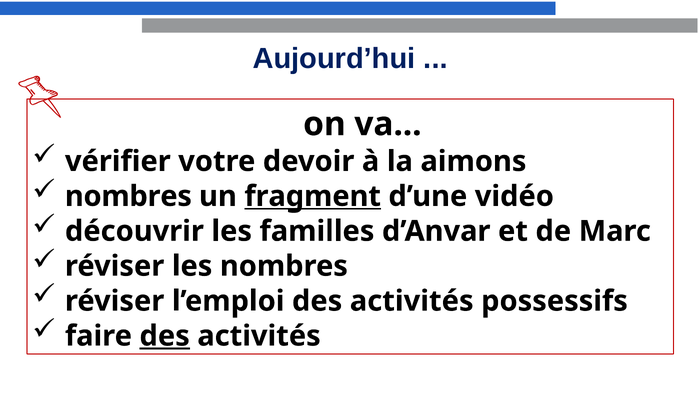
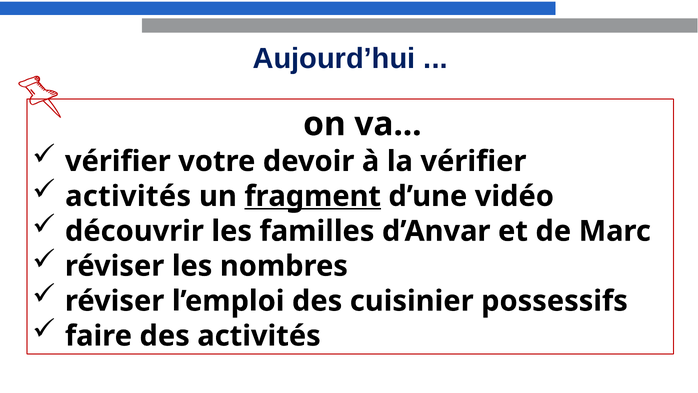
la aimons: aimons -> vérifier
nombres at (128, 196): nombres -> activités
l’emploi des activités: activités -> cuisinier
des at (165, 336) underline: present -> none
